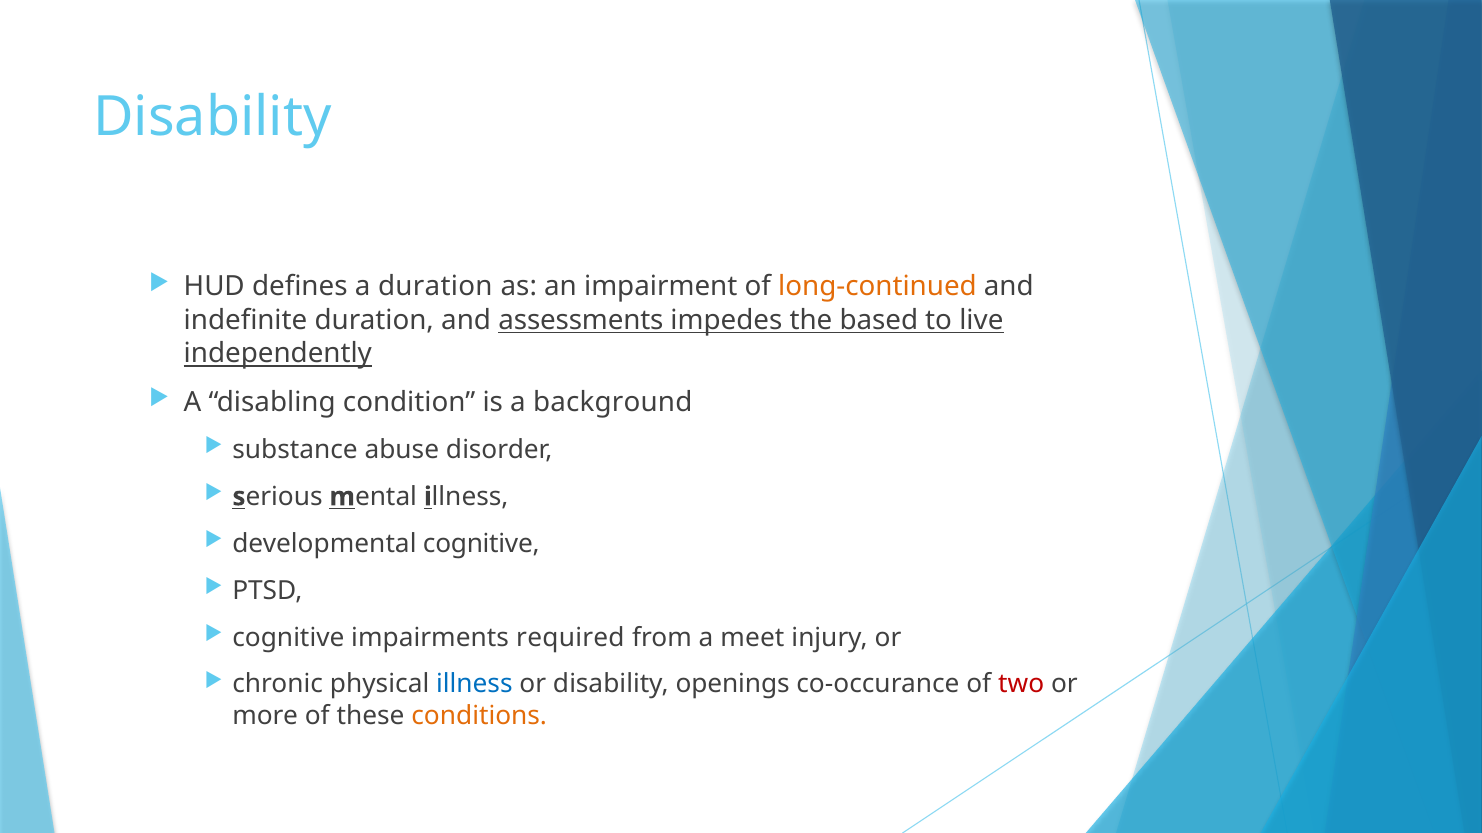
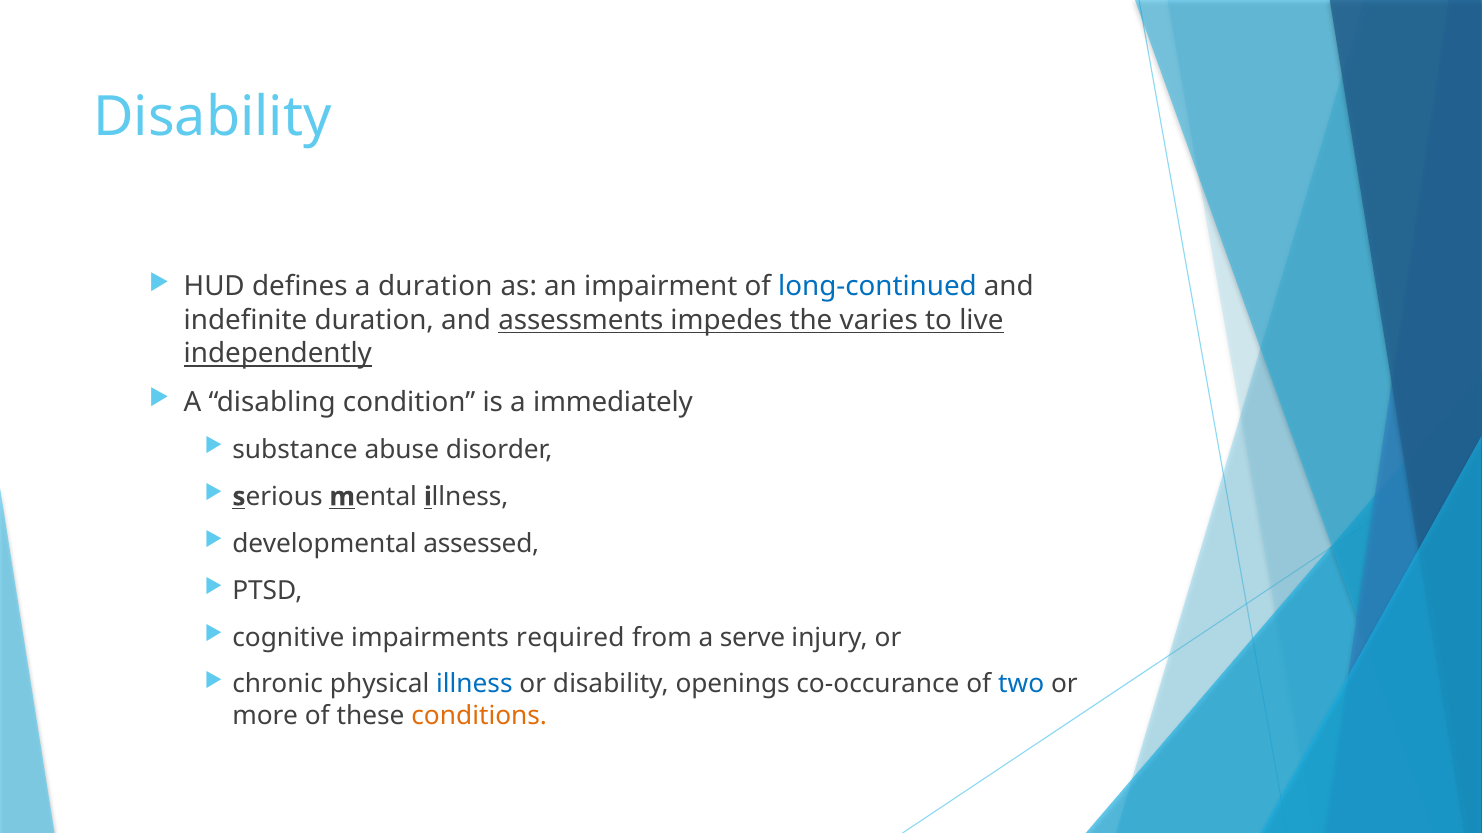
long-continued colour: orange -> blue
based: based -> varies
background: background -> immediately
developmental cognitive: cognitive -> assessed
meet: meet -> serve
two colour: red -> blue
